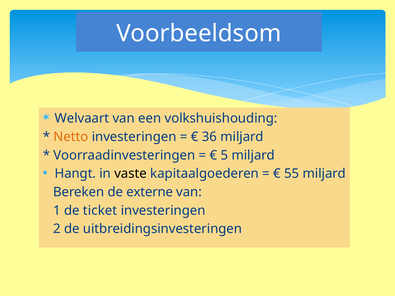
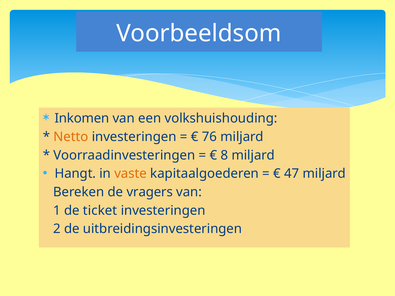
Welvaart: Welvaart -> Inkomen
36: 36 -> 76
5: 5 -> 8
vaste colour: black -> orange
55: 55 -> 47
externe: externe -> vragers
